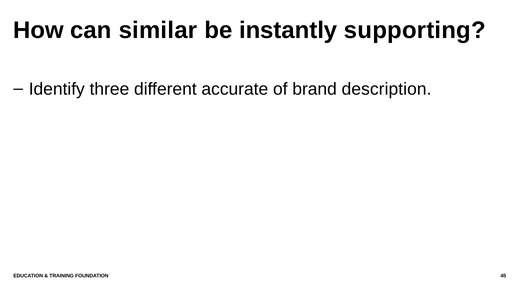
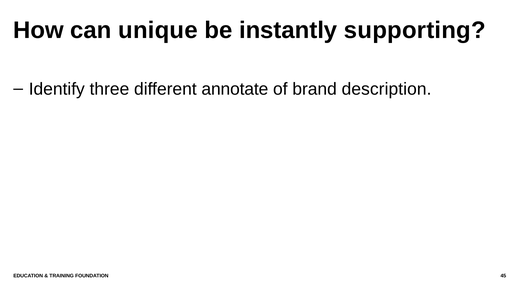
similar: similar -> unique
accurate: accurate -> annotate
